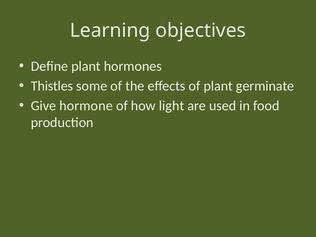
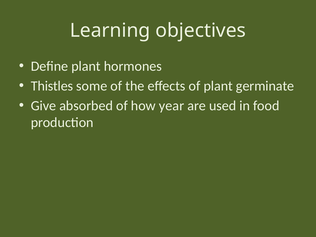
hormone: hormone -> absorbed
light: light -> year
